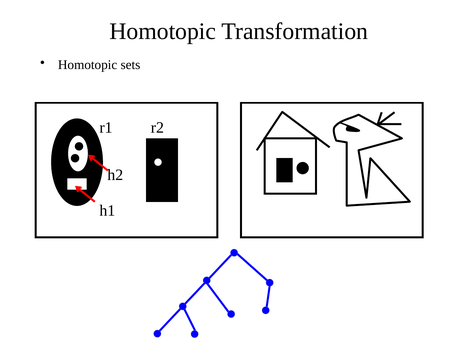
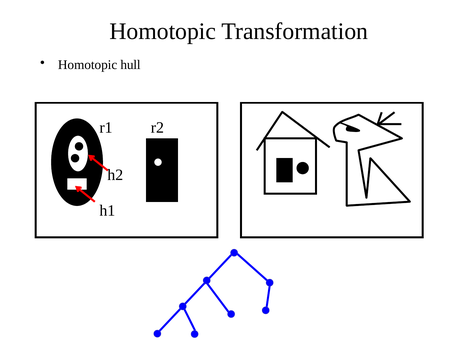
sets: sets -> hull
